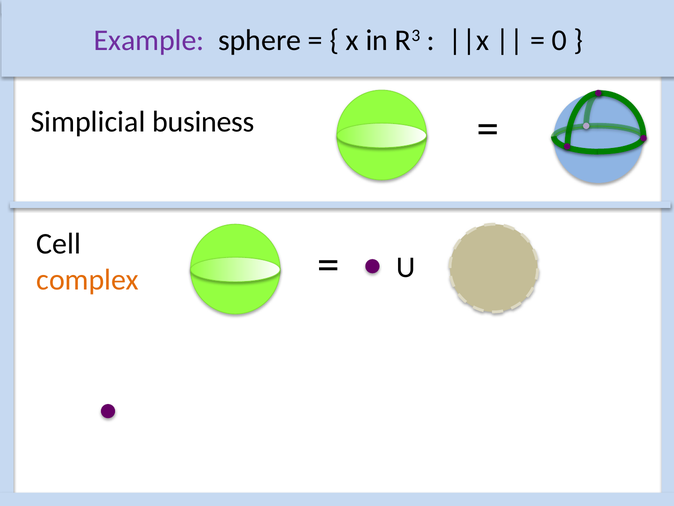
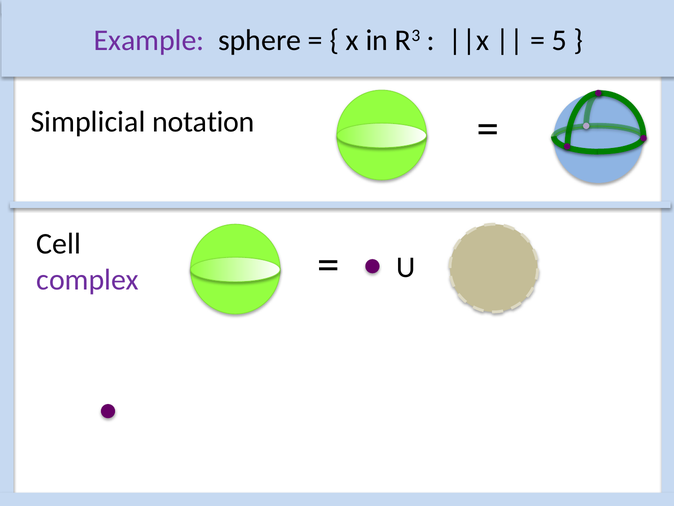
0: 0 -> 5
business: business -> notation
complex colour: orange -> purple
